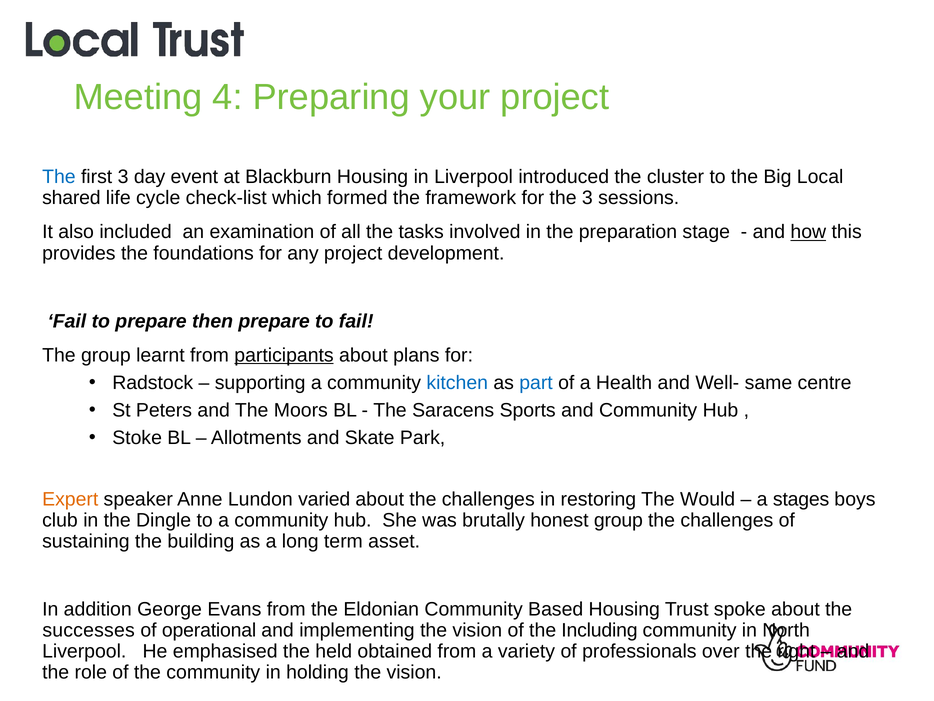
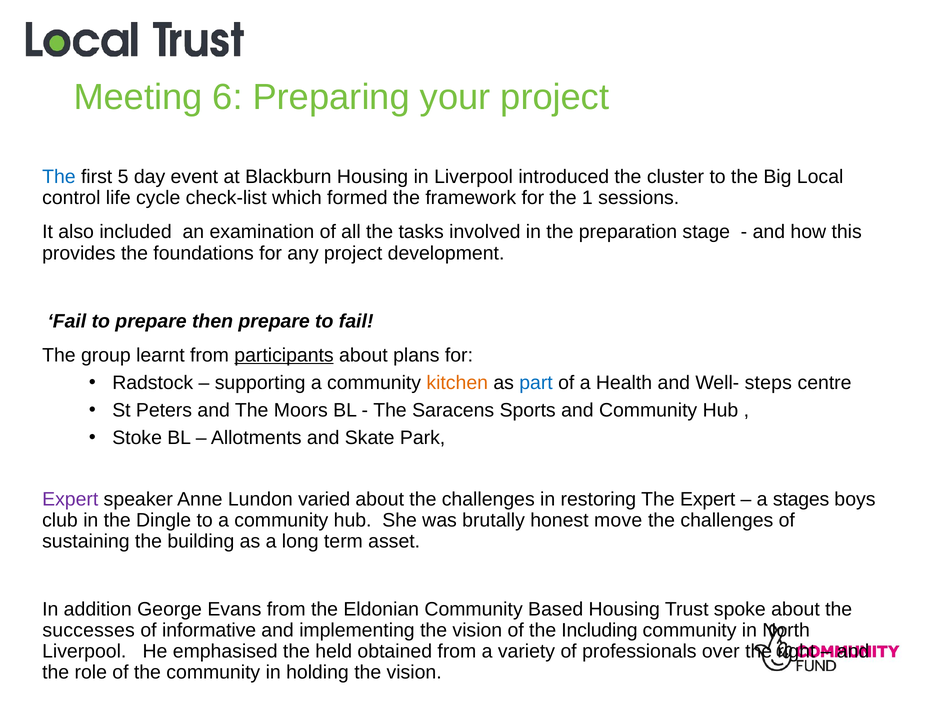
4: 4 -> 6
first 3: 3 -> 5
shared: shared -> control
the 3: 3 -> 1
how underline: present -> none
kitchen colour: blue -> orange
same: same -> steps
Expert at (70, 499) colour: orange -> purple
The Would: Would -> Expert
honest group: group -> move
operational: operational -> informative
